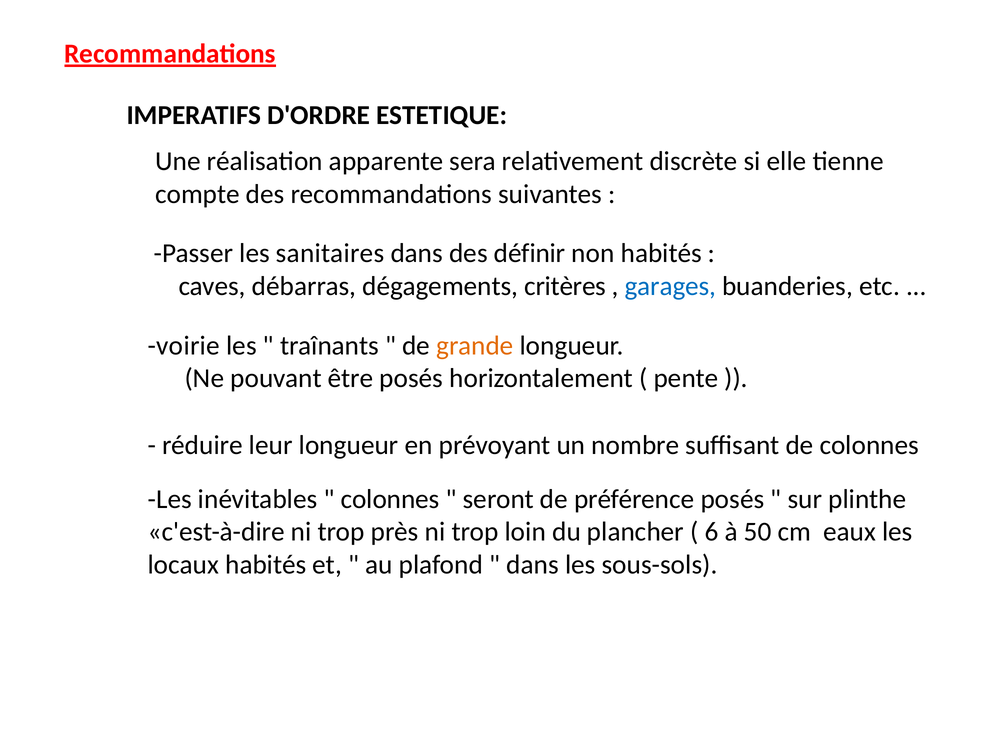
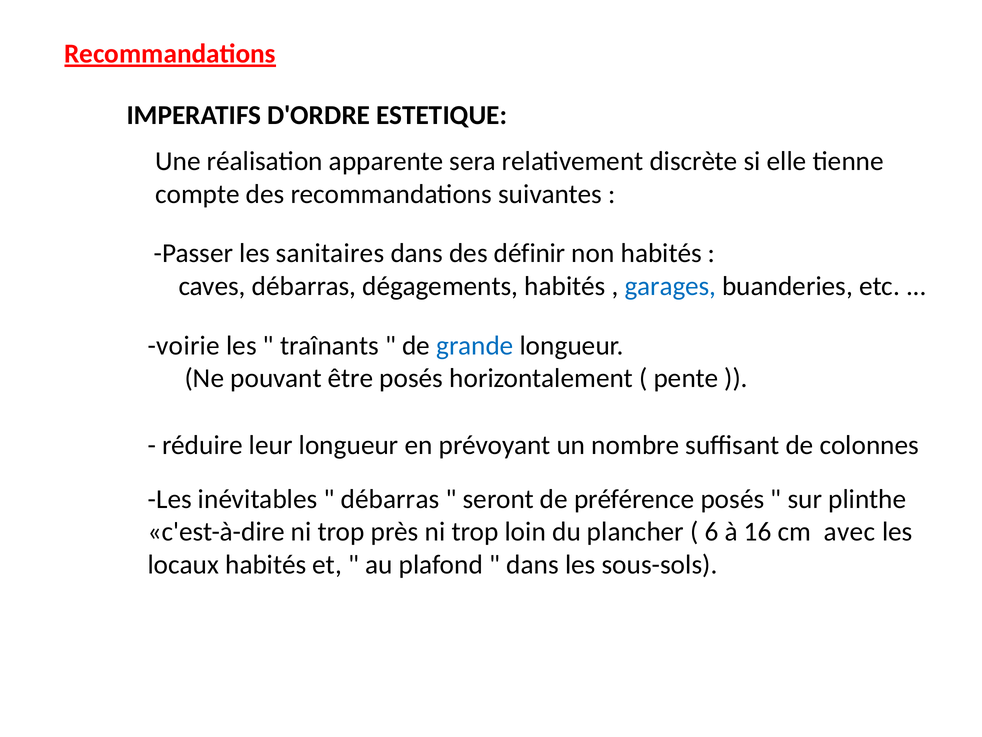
dégagements critères: critères -> habités
grande colour: orange -> blue
colonnes at (390, 499): colonnes -> débarras
50: 50 -> 16
eaux: eaux -> avec
